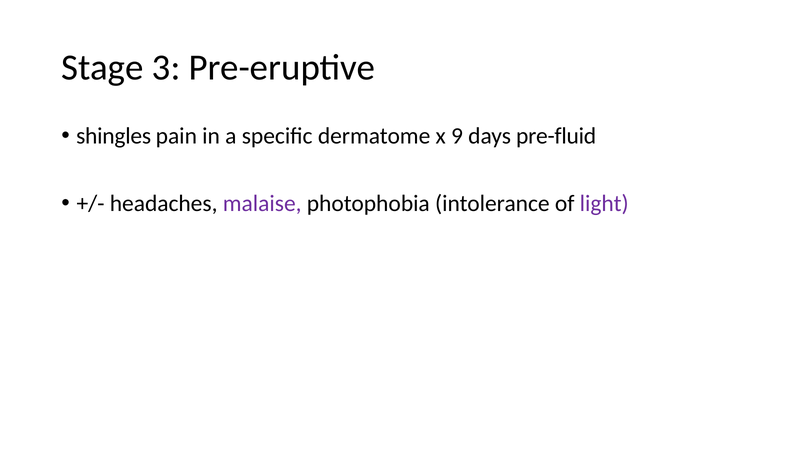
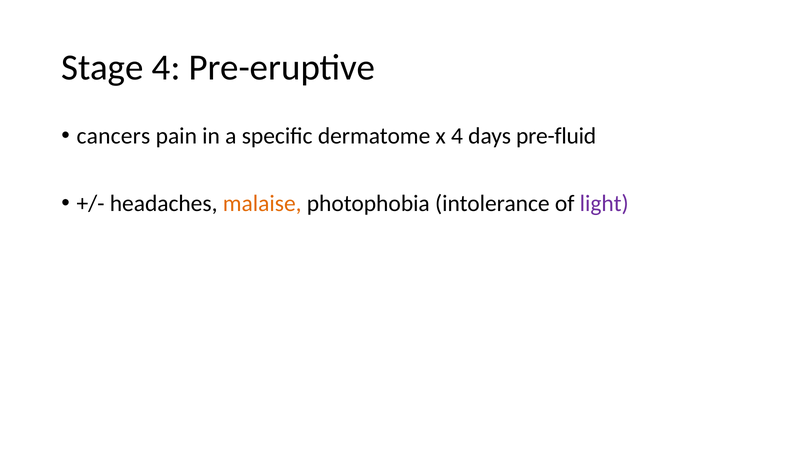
Stage 3: 3 -> 4
shingles: shingles -> cancers
x 9: 9 -> 4
malaise colour: purple -> orange
